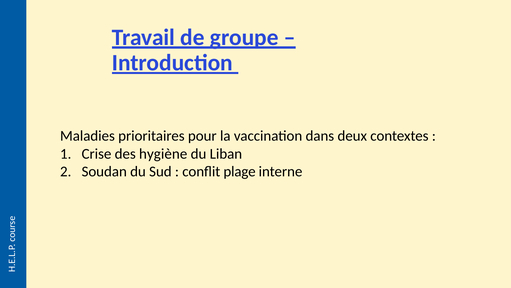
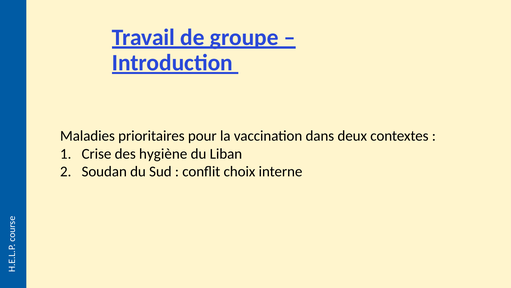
plage: plage -> choix
